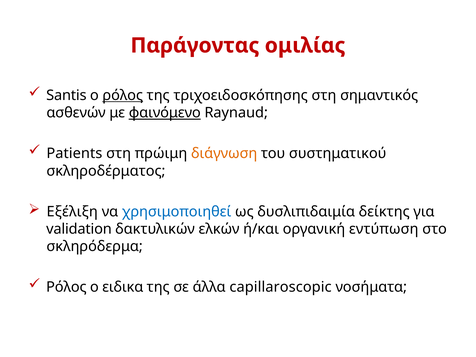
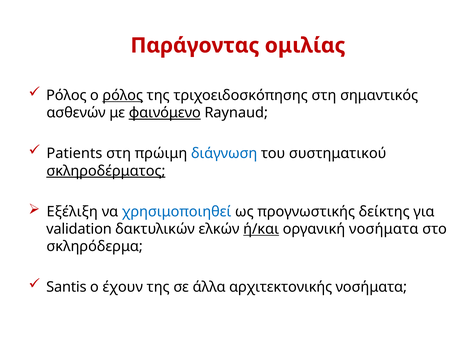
Santis at (66, 95): Santis -> Ρόλος
διάγνωση colour: orange -> blue
σκληροδέρματος underline: none -> present
δυσλιπιδαιμία: δυσλιπιδαιμία -> προγνωστικής
ή/και underline: none -> present
οργανική εντύπωση: εντύπωση -> νοσήματα
Ρόλος at (66, 287): Ρόλος -> Santis
ειδικα: ειδικα -> έχουν
capillaroscopic: capillaroscopic -> αρχιτεκτονικής
